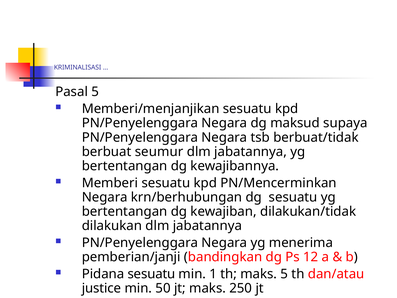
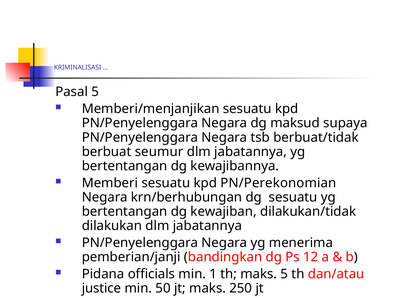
PN/Mencerminkan: PN/Mencerminkan -> PN/Perekonomian
Pidana sesuatu: sesuatu -> officials
